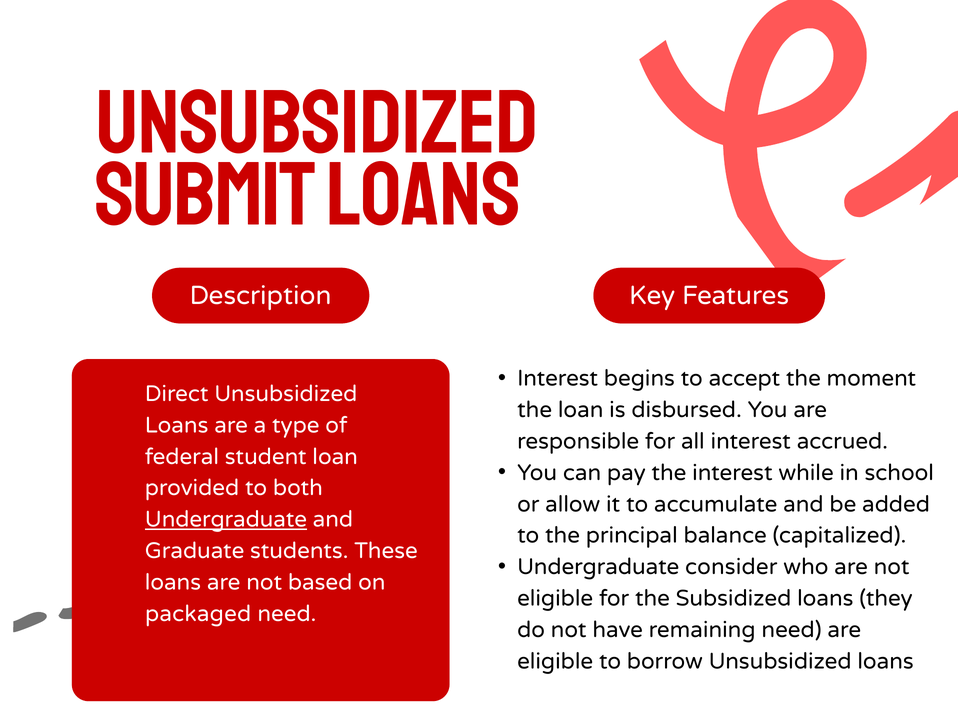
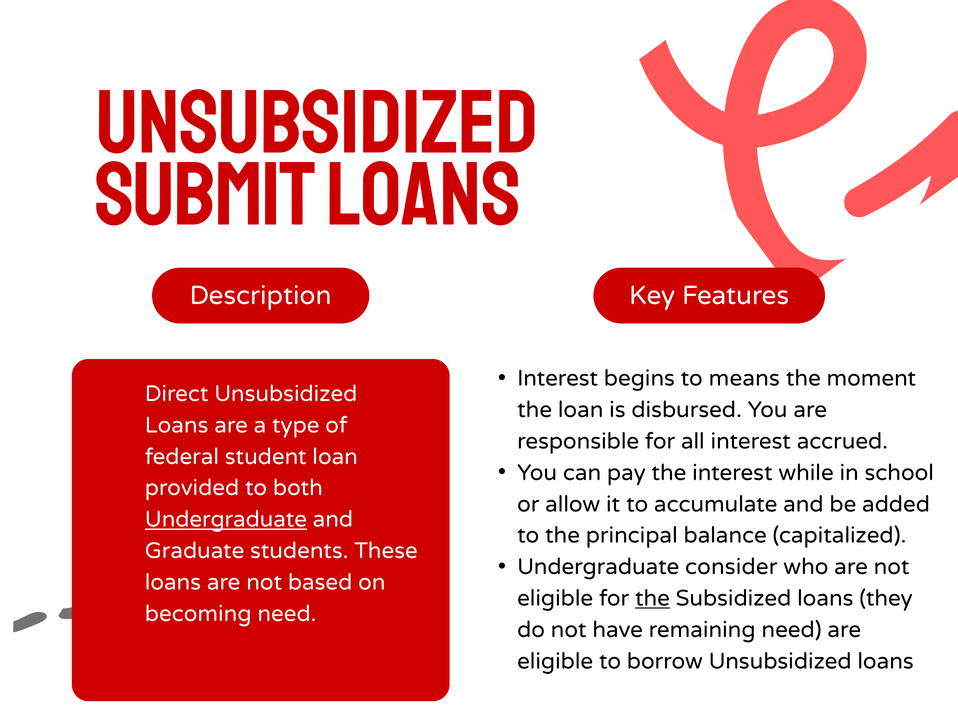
accept: accept -> means
the at (652, 599) underline: none -> present
packaged: packaged -> becoming
